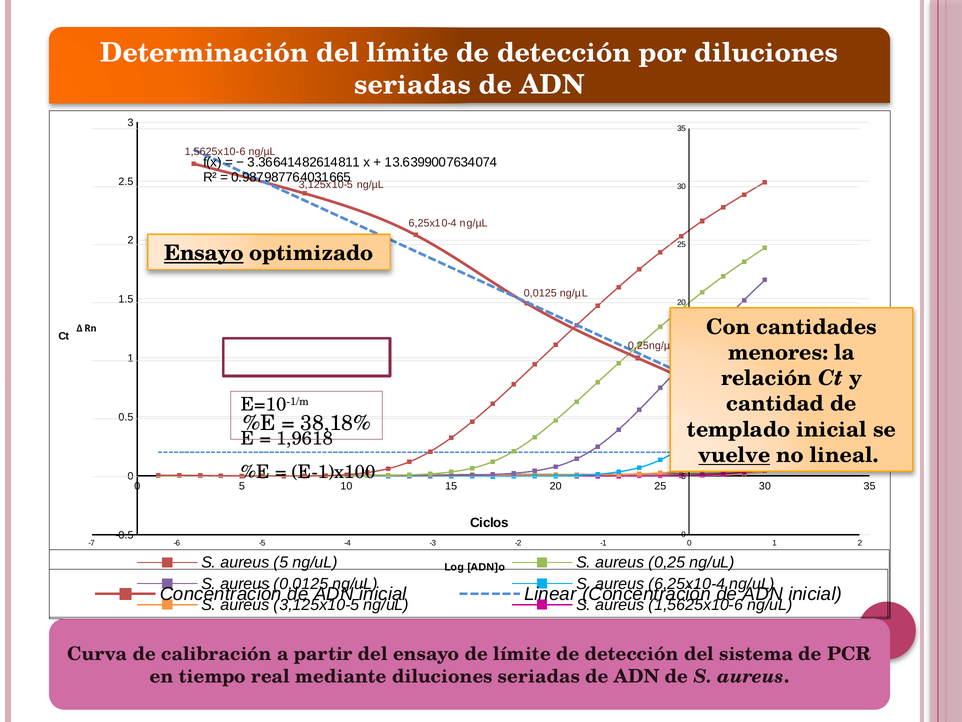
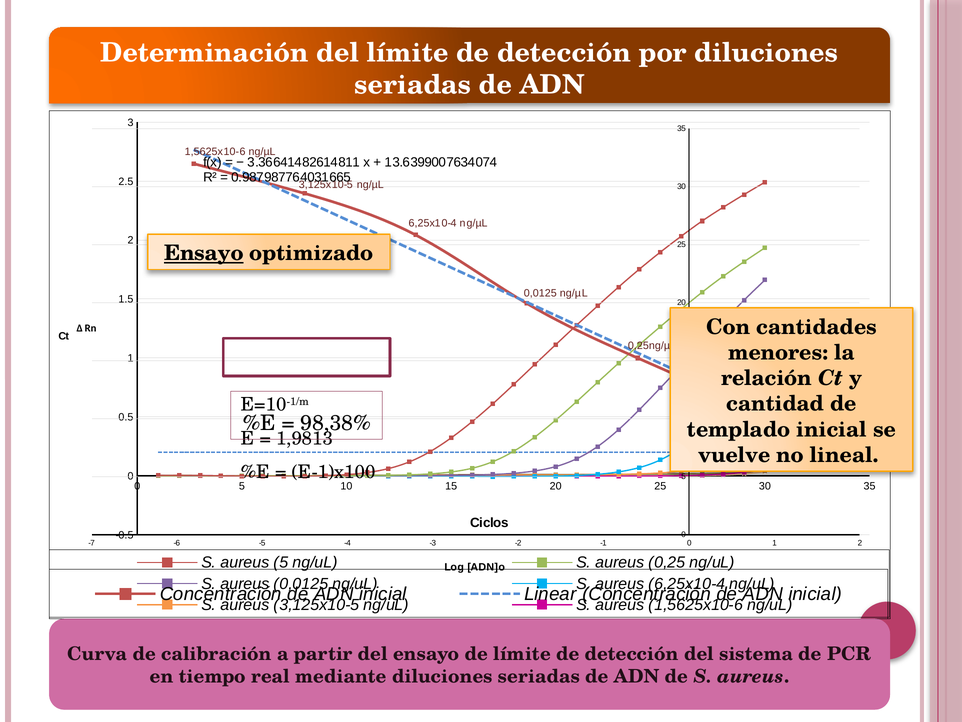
38,18%: 38,18% -> 98,38%
1,9618: 1,9618 -> 1,9813
vuelve underline: present -> none
